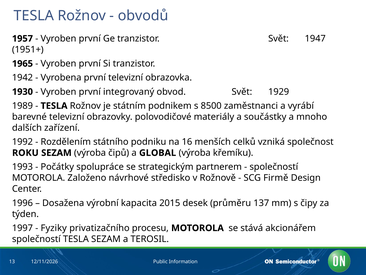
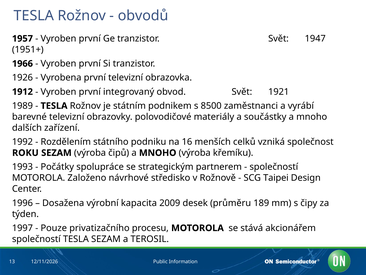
1965: 1965 -> 1966
1942: 1942 -> 1926
1930: 1930 -> 1912
1929: 1929 -> 1921
čipů a GLOBAL: GLOBAL -> MNOHO
Firmě: Firmě -> Taipei
2015: 2015 -> 2009
137: 137 -> 189
Fyziky: Fyziky -> Pouze
